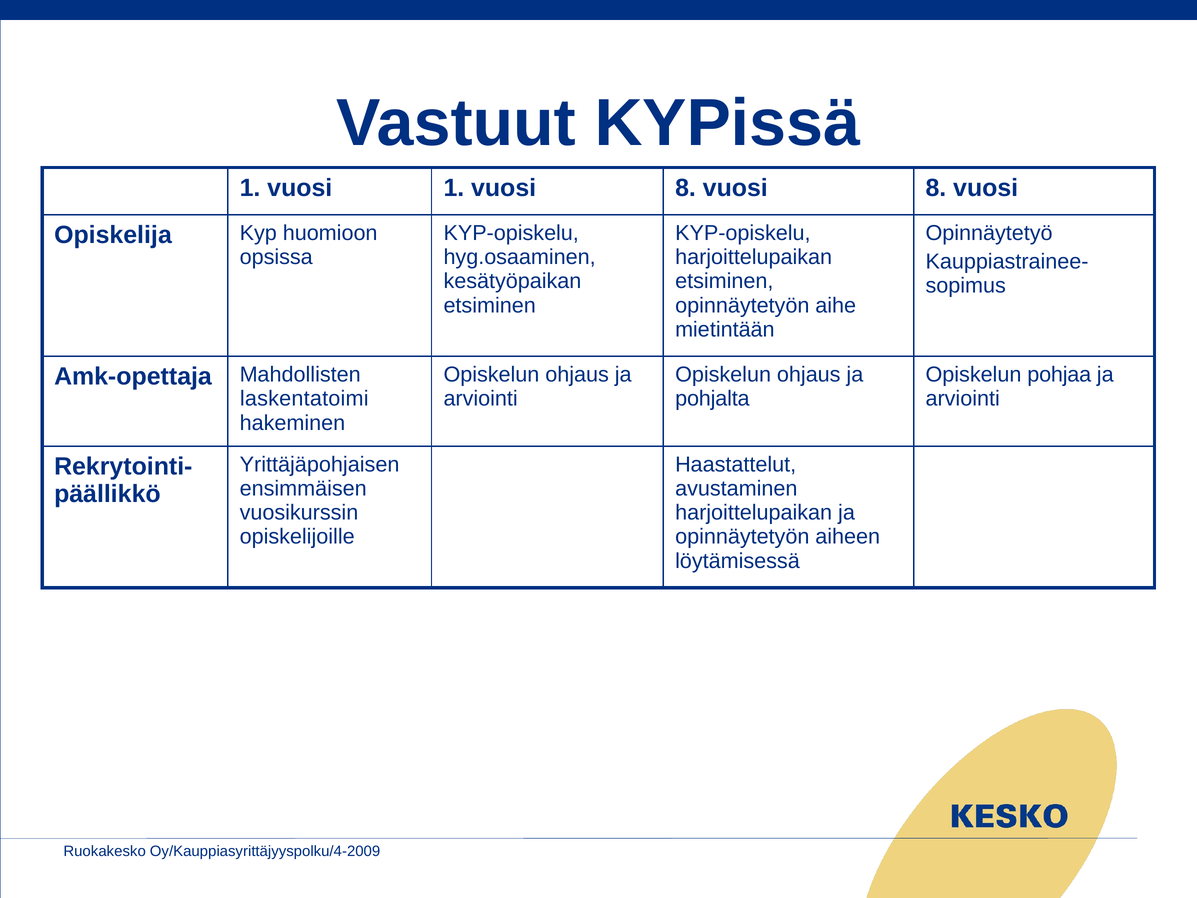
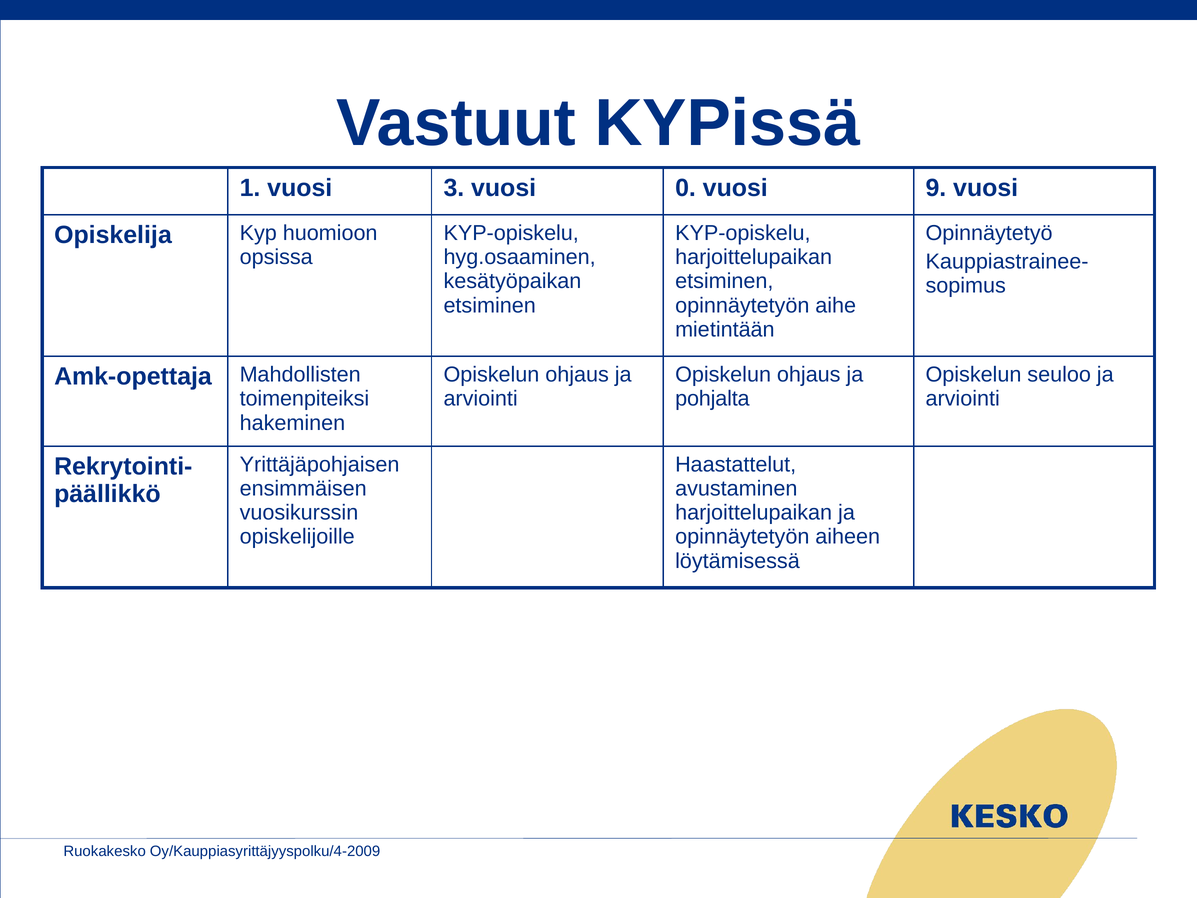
vuosi 1: 1 -> 3
8 at (686, 188): 8 -> 0
8 at (936, 188): 8 -> 9
pohjaa: pohjaa -> seuloo
laskentatoimi: laskentatoimi -> toimenpiteiksi
